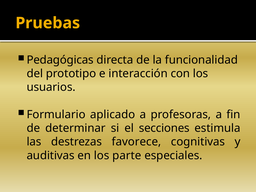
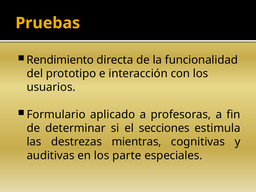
Pedagógicas: Pedagógicas -> Rendimiento
favorece: favorece -> mientras
